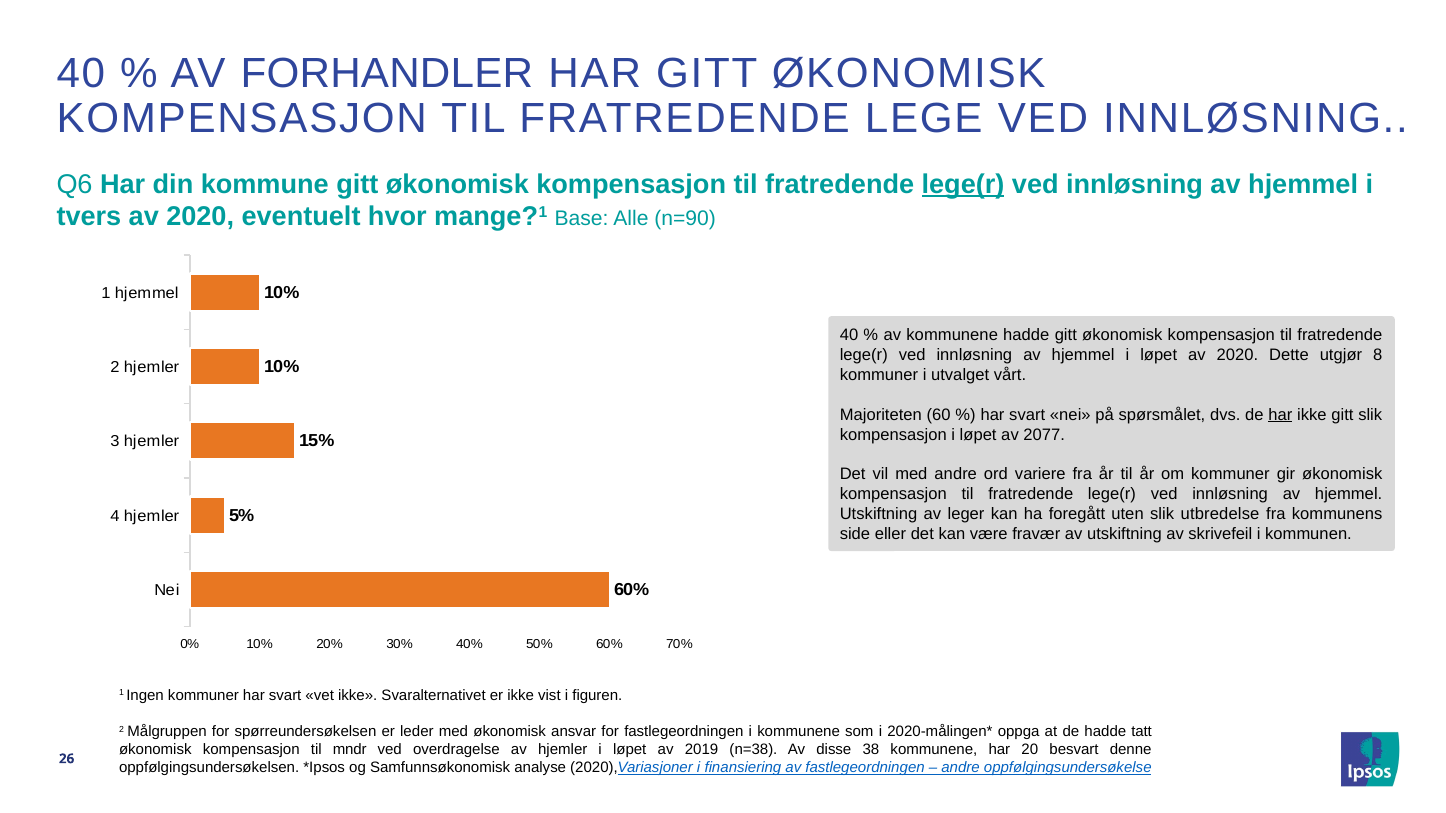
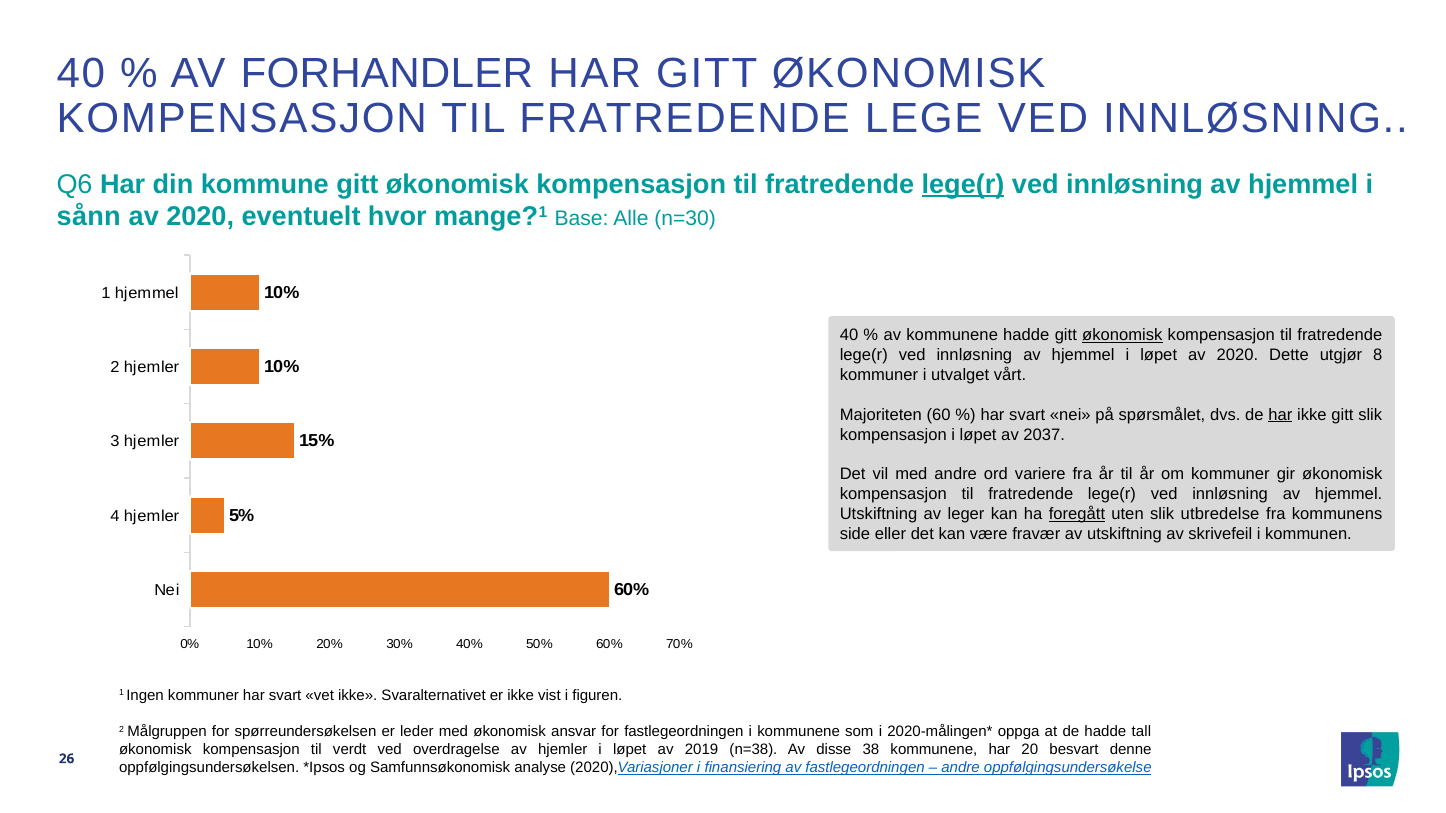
tvers: tvers -> sånn
n=90: n=90 -> n=30
økonomisk at (1122, 335) underline: none -> present
2077: 2077 -> 2037
foregått underline: none -> present
tatt: tatt -> tall
mndr: mndr -> verdt
